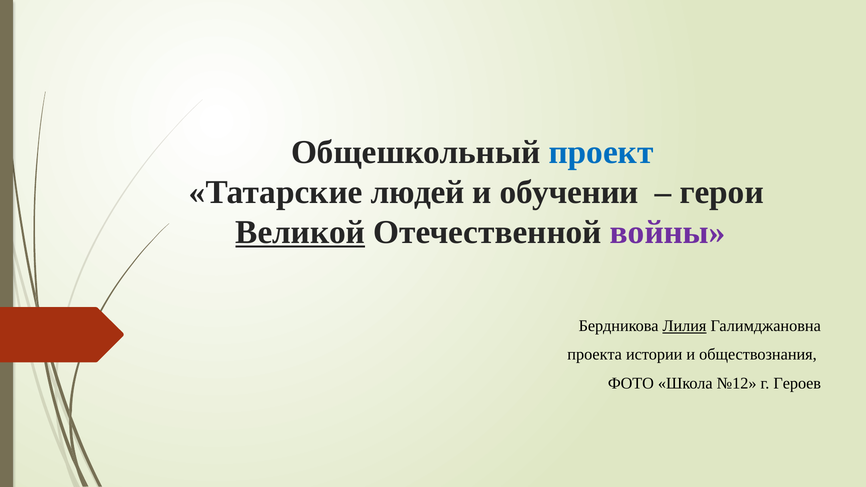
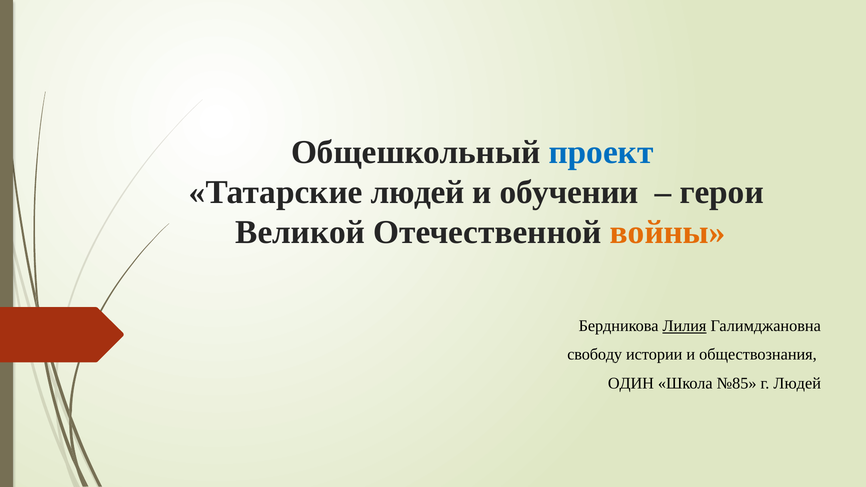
Великой underline: present -> none
войны colour: purple -> orange
проекта: проекта -> свободу
ФОТО: ФОТО -> ОДИН
№12: №12 -> №85
г Героев: Героев -> Людей
